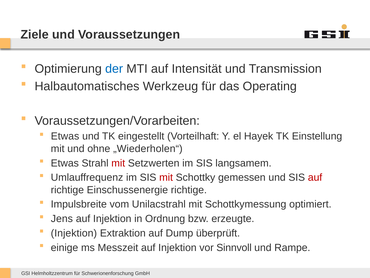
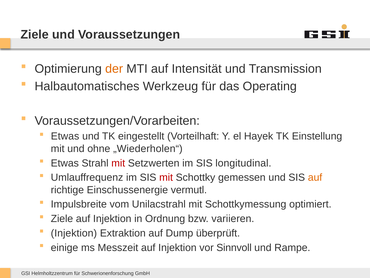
der colour: blue -> orange
langsamem: langsamem -> longitudinal
auf at (315, 177) colour: red -> orange
Einschussenergie richtige: richtige -> vermutl
Jens at (62, 218): Jens -> Ziele
erzeugte: erzeugte -> variieren
